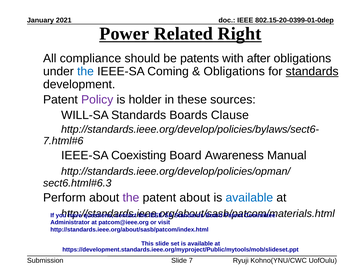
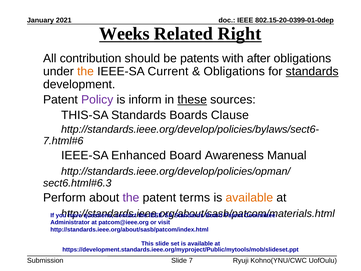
Power: Power -> Weeks
compliance: compliance -> contribution
the at (86, 71) colour: blue -> orange
Coming: Coming -> Current
holder: holder -> inform
these underline: none -> present
WILL-SA: WILL-SA -> THIS-SA
Coexisting: Coexisting -> Enhanced
patent about: about -> terms
available at (249, 197) colour: blue -> orange
